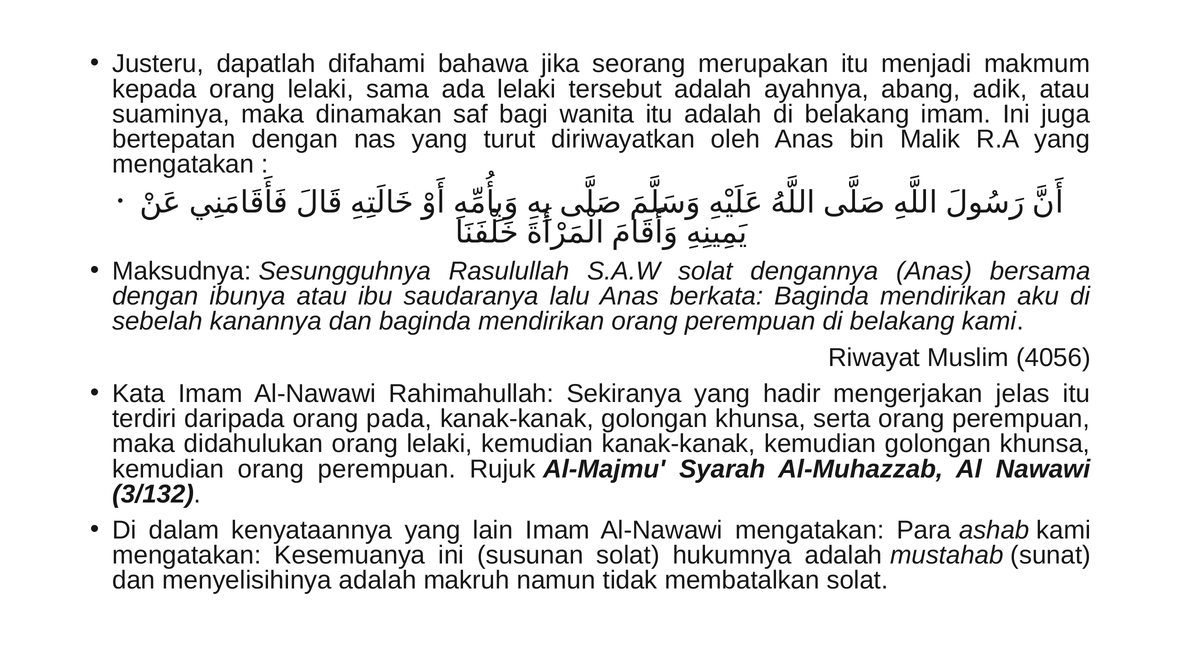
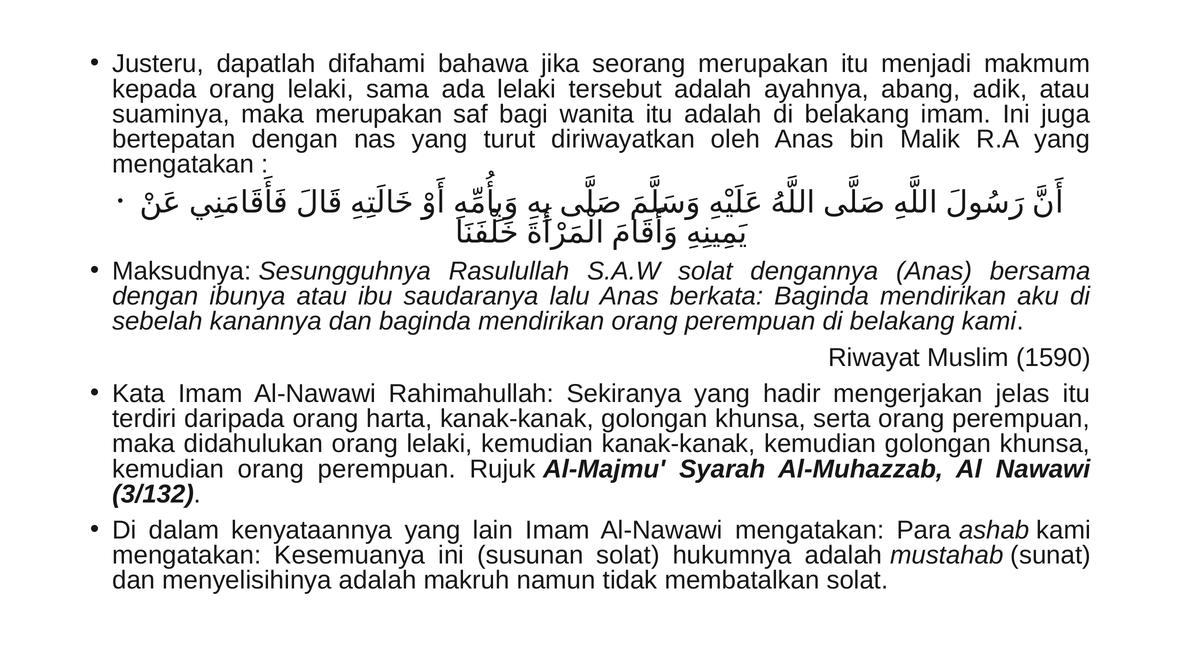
maka dinamakan: dinamakan -> merupakan
4056: 4056 -> 1590
pada: pada -> harta
